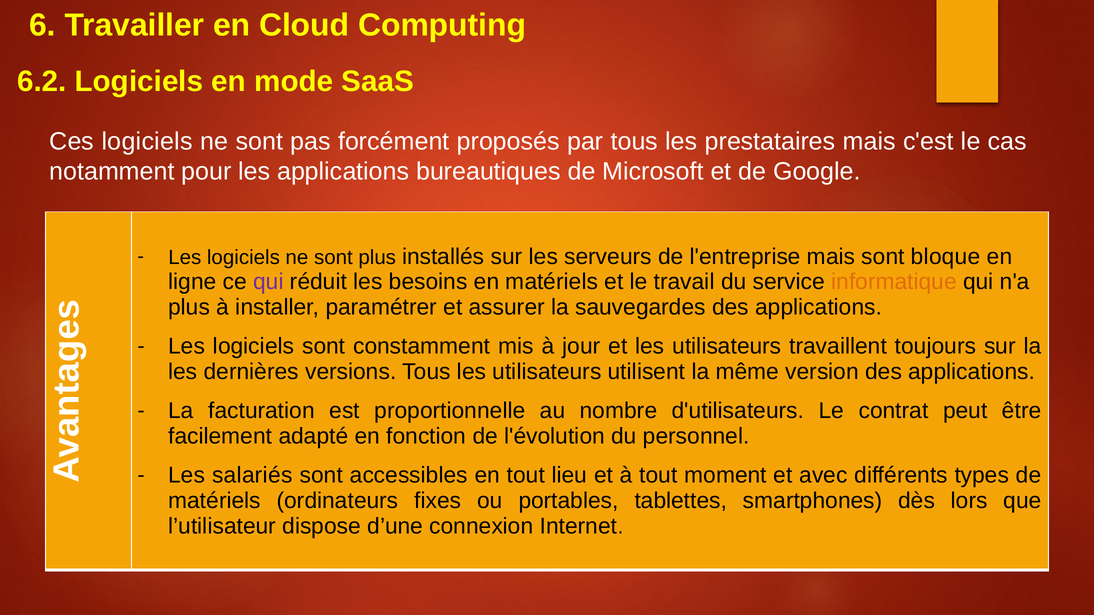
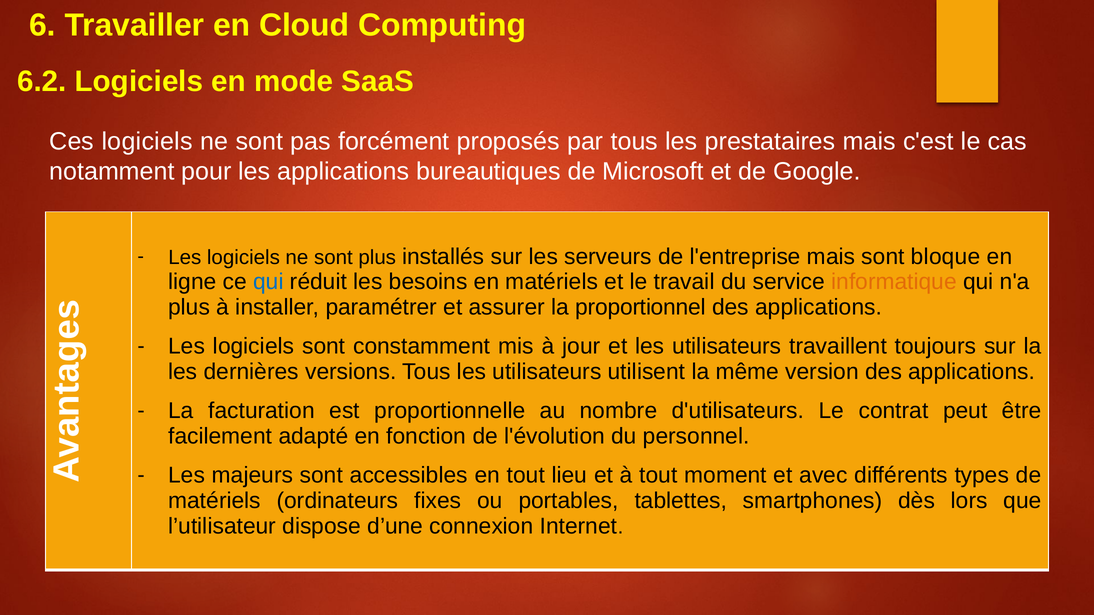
qui at (268, 282) colour: purple -> blue
sauvegardes: sauvegardes -> proportionnel
salariés: salariés -> majeurs
